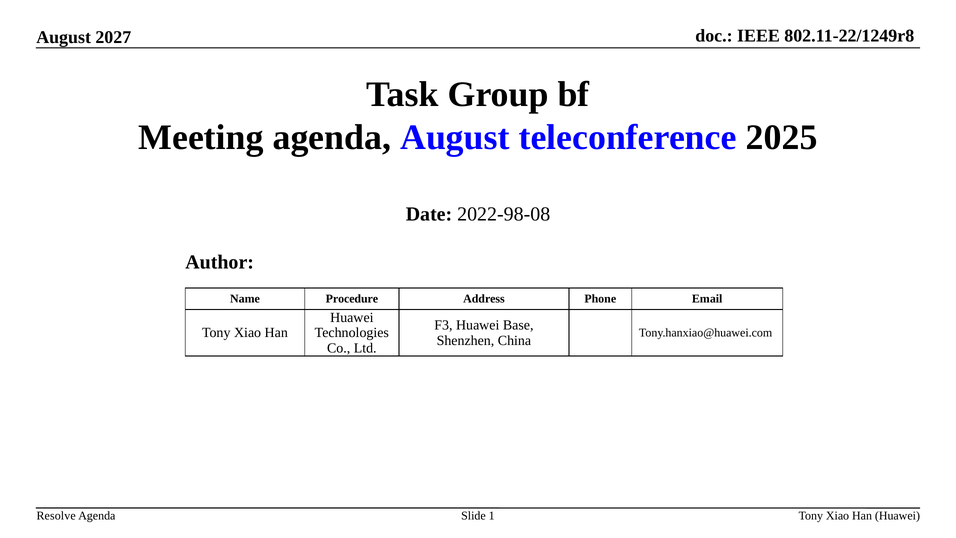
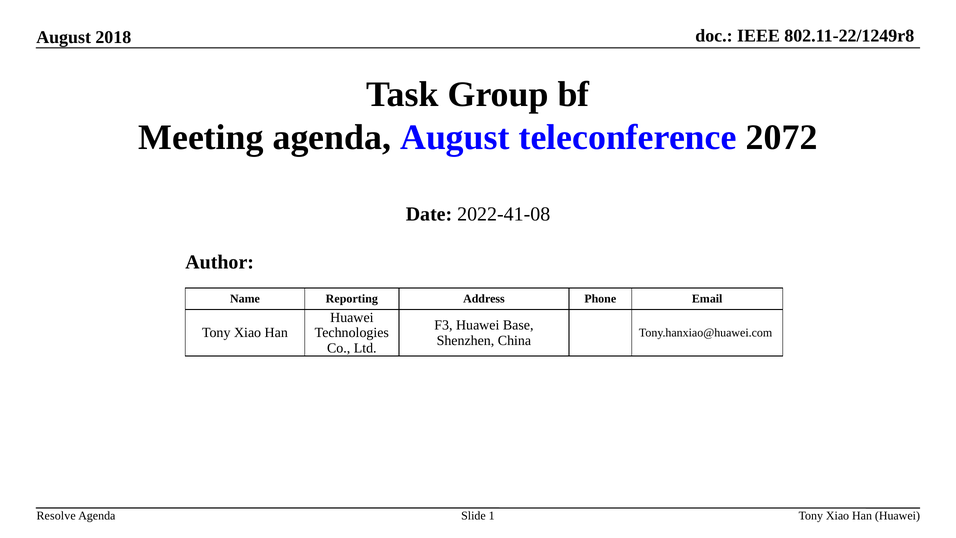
2027: 2027 -> 2018
2025: 2025 -> 2072
2022-98-08: 2022-98-08 -> 2022-41-08
Procedure: Procedure -> Reporting
